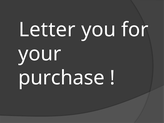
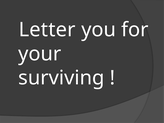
purchase: purchase -> surviving
